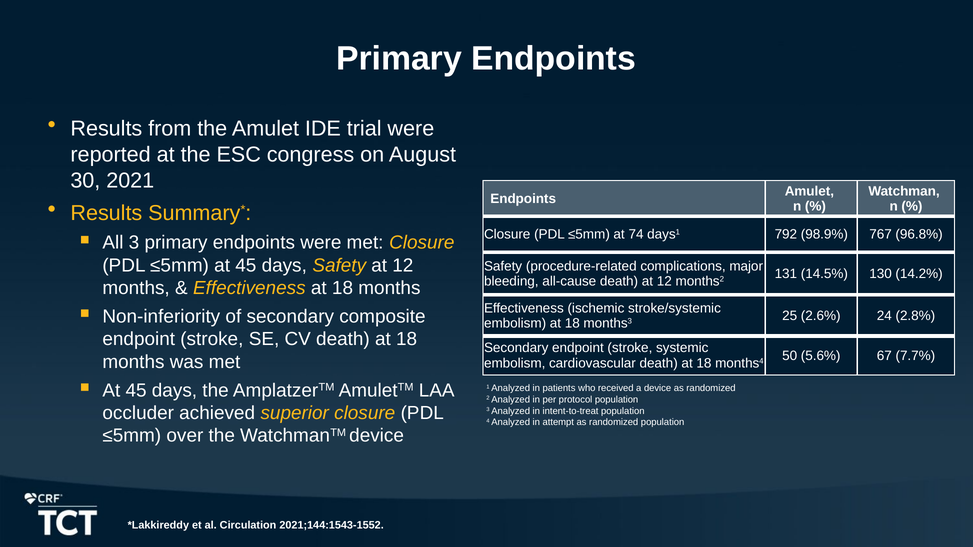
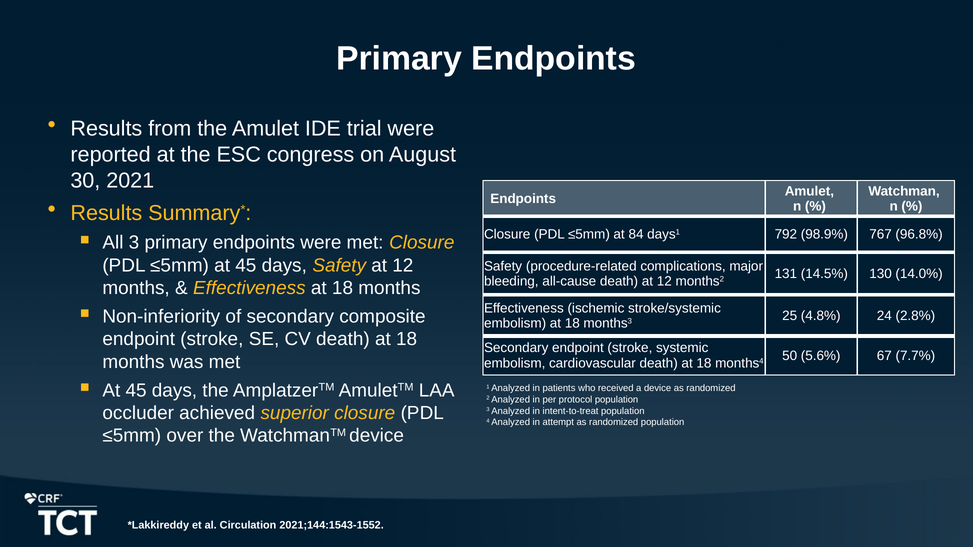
74: 74 -> 84
14.2%: 14.2% -> 14.0%
2.6%: 2.6% -> 4.8%
